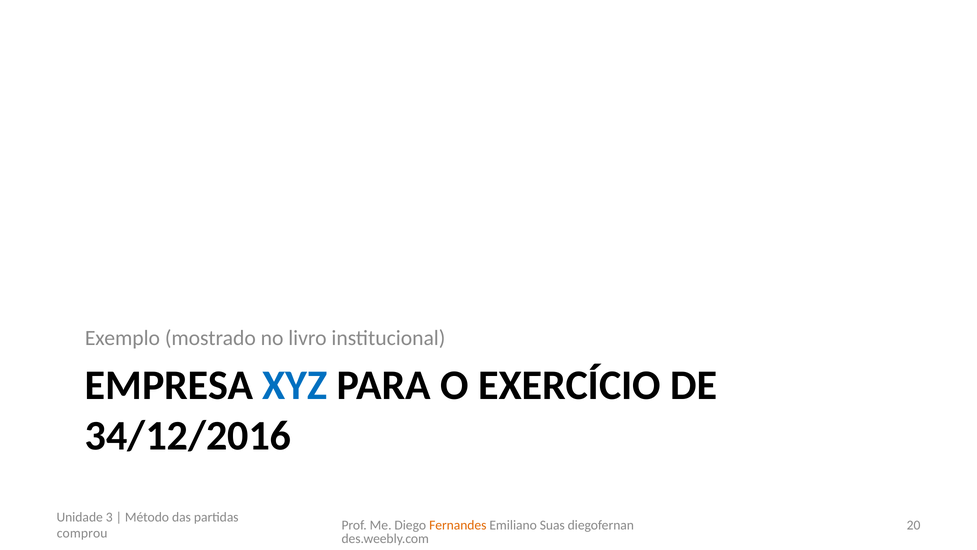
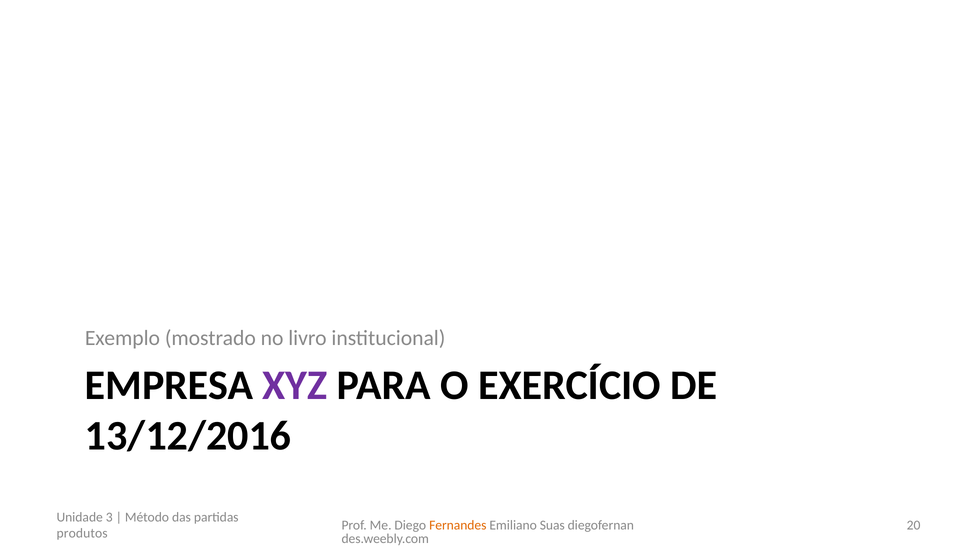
XYZ colour: blue -> purple
34/12/2016: 34/12/2016 -> 13/12/2016
comprou: comprou -> produtos
